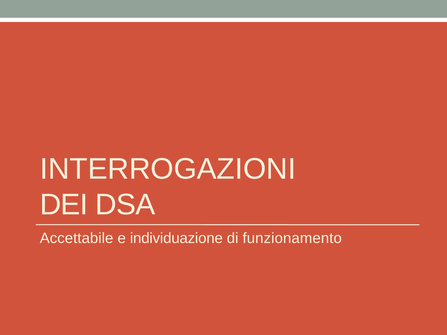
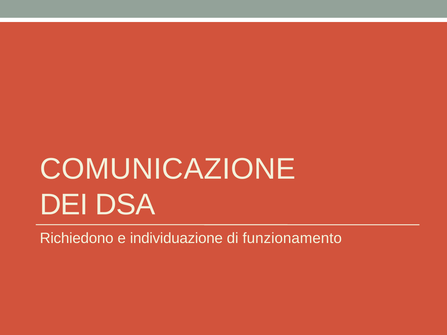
INTERROGAZIONI: INTERROGAZIONI -> COMUNICAZIONE
Accettabile: Accettabile -> Richiedono
